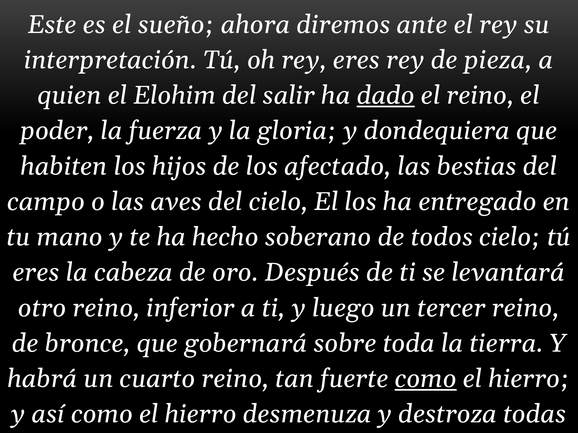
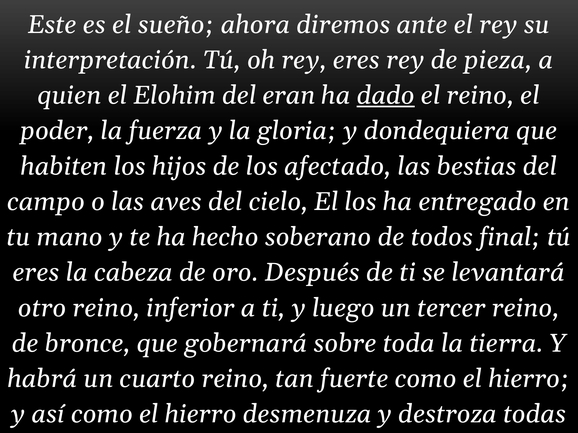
salir: salir -> eran
todos cielo: cielo -> final
como at (426, 379) underline: present -> none
